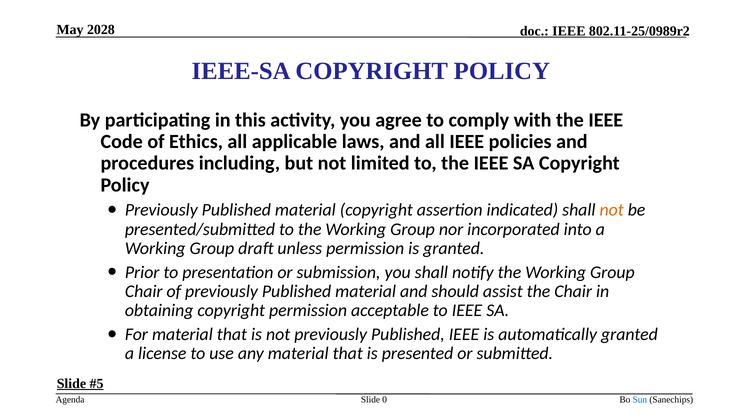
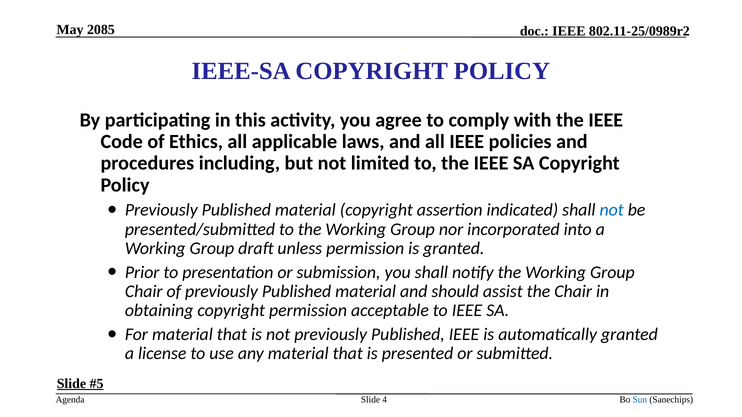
2028: 2028 -> 2085
not at (612, 210) colour: orange -> blue
0: 0 -> 4
